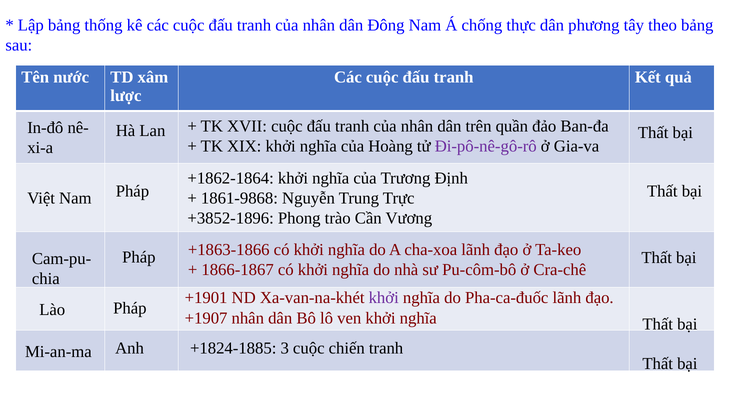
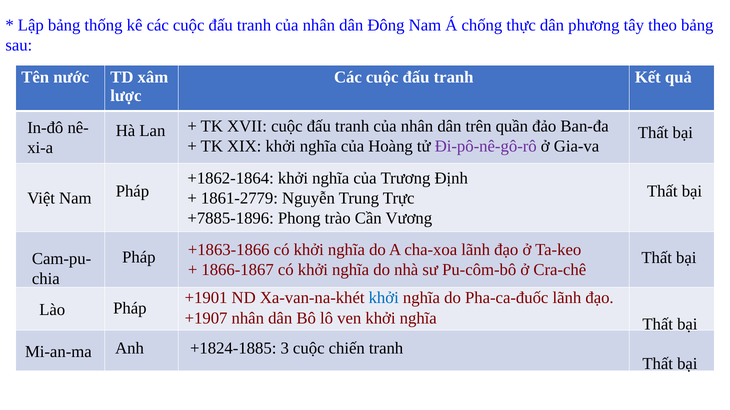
1861-9868: 1861-9868 -> 1861-2779
+3852-1896: +3852-1896 -> +7885-1896
khởi at (384, 298) colour: purple -> blue
